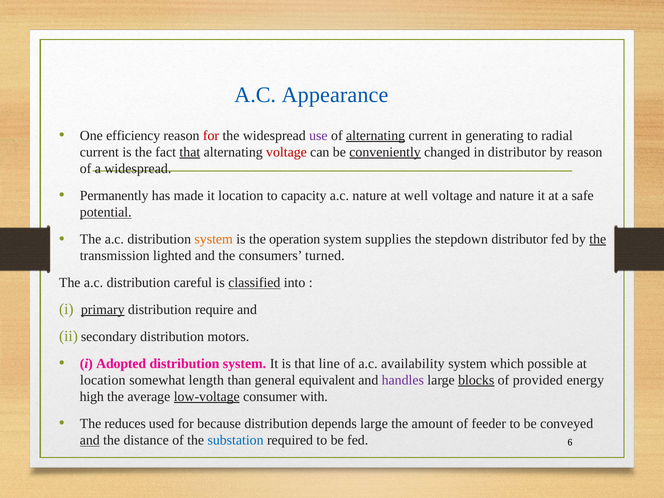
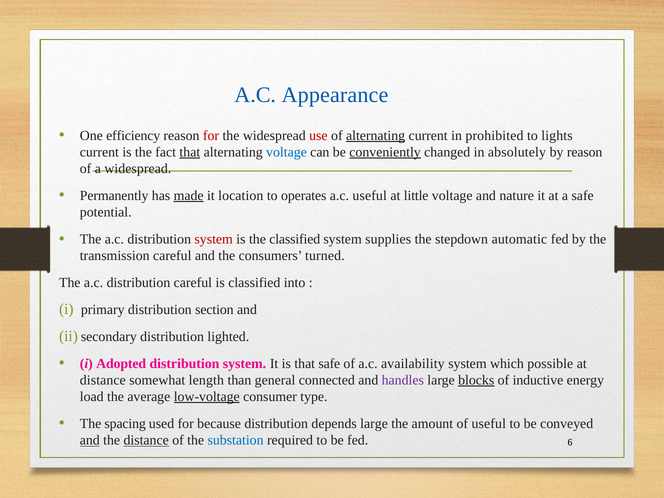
use colour: purple -> red
generating: generating -> prohibited
radial: radial -> lights
voltage at (286, 152) colour: red -> blue
in distributor: distributor -> absolutely
made underline: none -> present
capacity: capacity -> operates
a.c nature: nature -> useful
well: well -> little
potential underline: present -> none
system at (214, 239) colour: orange -> red
the operation: operation -> classified
stepdown distributor: distributor -> automatic
the at (598, 239) underline: present -> none
transmission lighted: lighted -> careful
classified at (254, 283) underline: present -> none
primary underline: present -> none
require: require -> section
motors: motors -> lighted
that line: line -> safe
location at (103, 380): location -> distance
equivalent: equivalent -> connected
provided: provided -> inductive
high: high -> load
with: with -> type
reduces: reduces -> spacing
of feeder: feeder -> useful
distance at (146, 440) underline: none -> present
